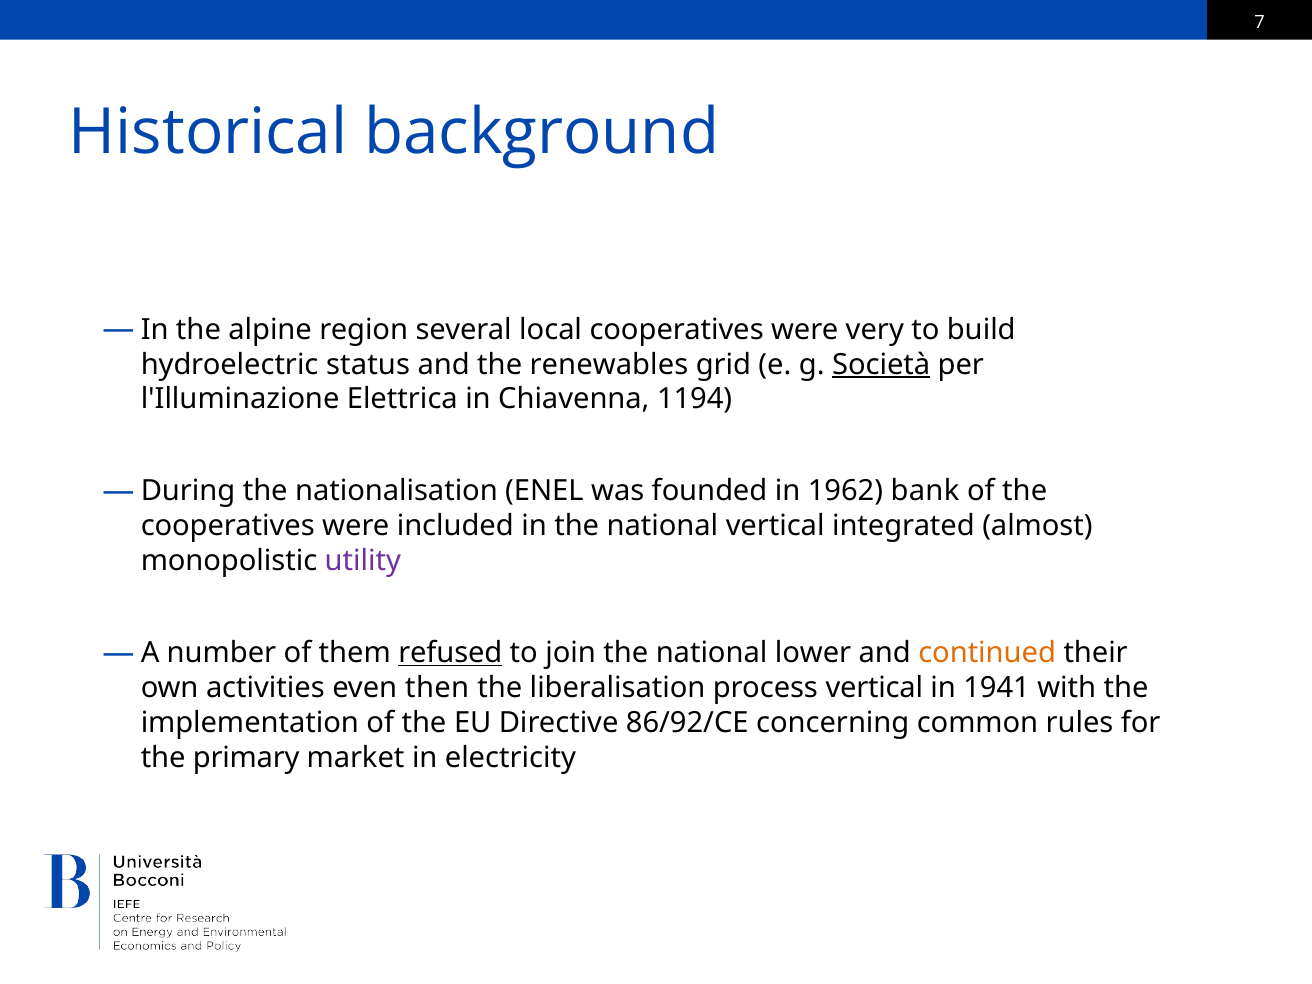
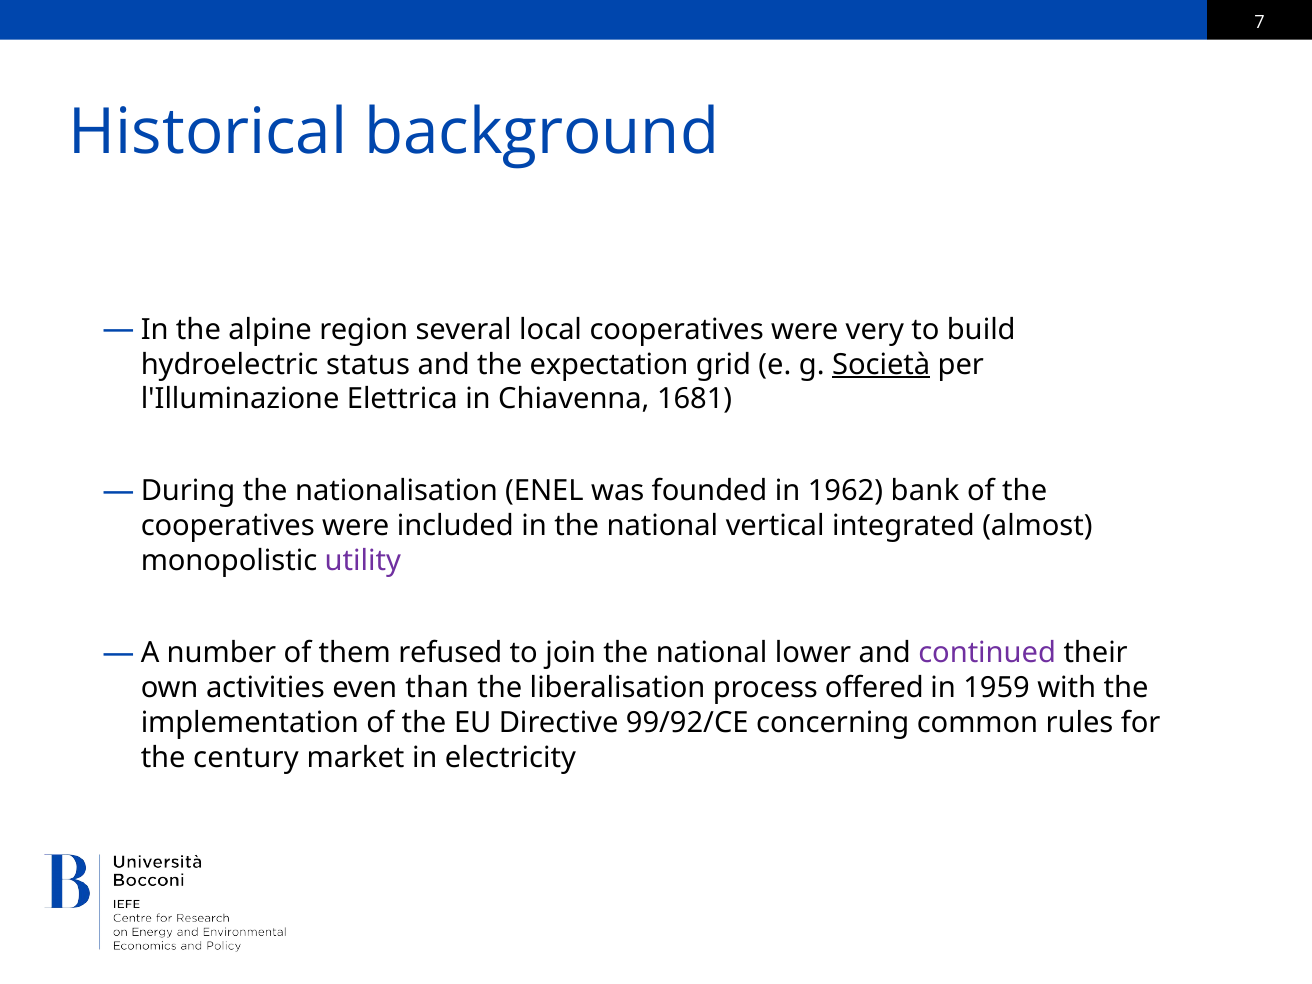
renewables: renewables -> expectation
1194: 1194 -> 1681
refused underline: present -> none
continued colour: orange -> purple
then: then -> than
process vertical: vertical -> offered
1941: 1941 -> 1959
86/92/CE: 86/92/CE -> 99/92/CE
primary: primary -> century
